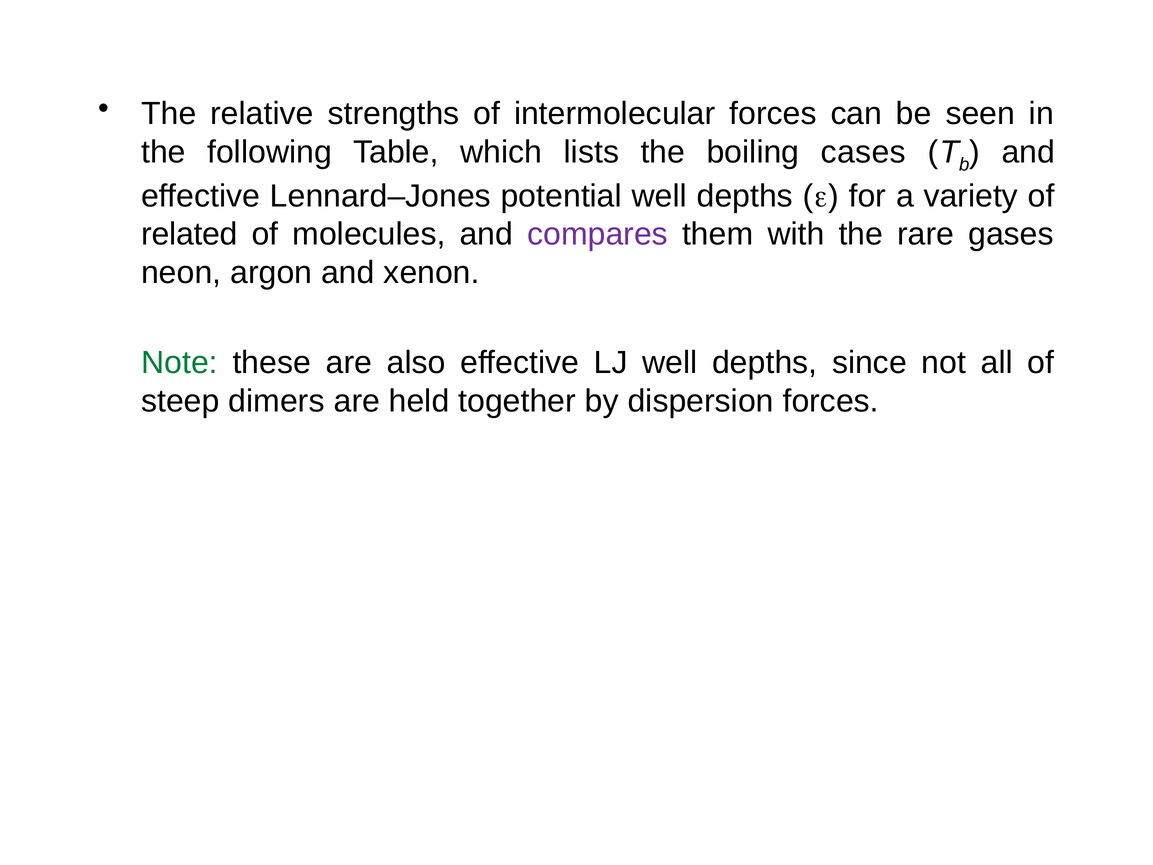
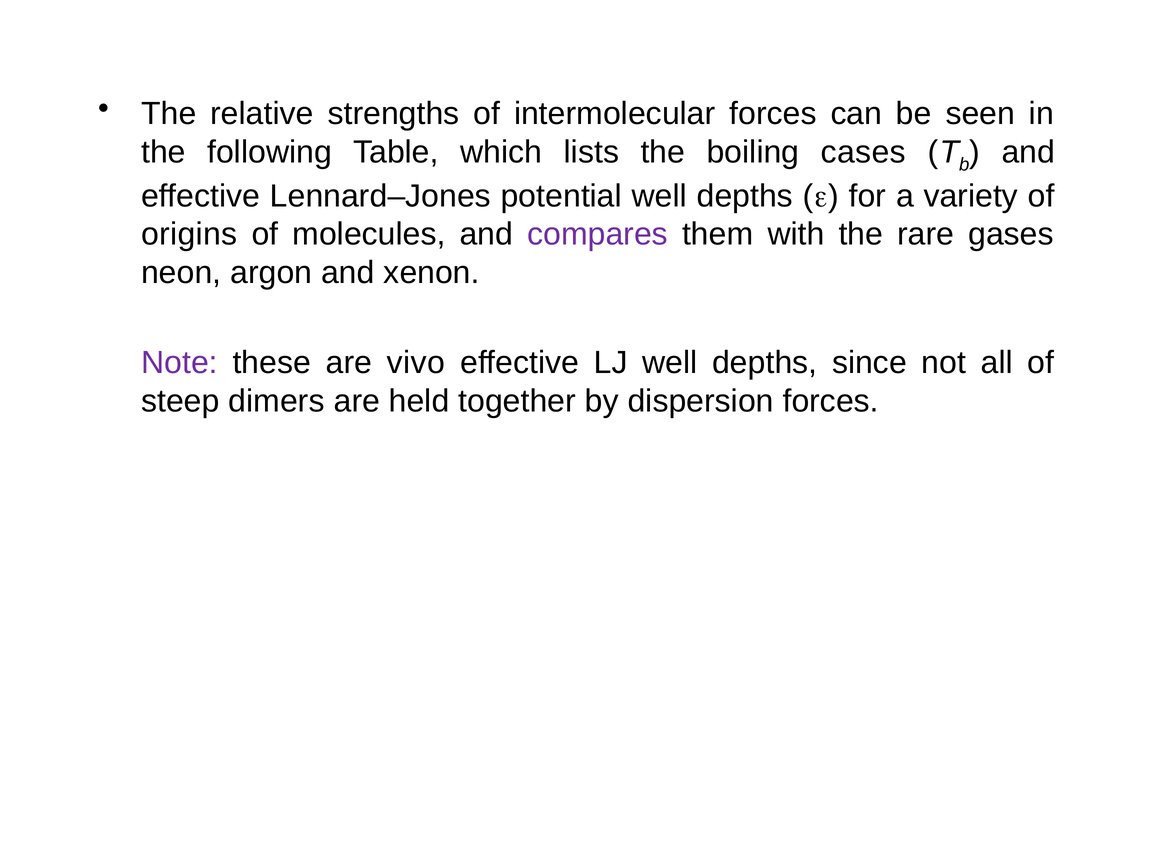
related: related -> origins
Note colour: green -> purple
also: also -> vivo
